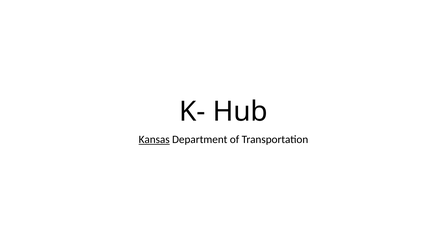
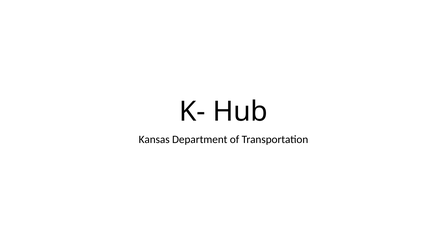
Kansas underline: present -> none
